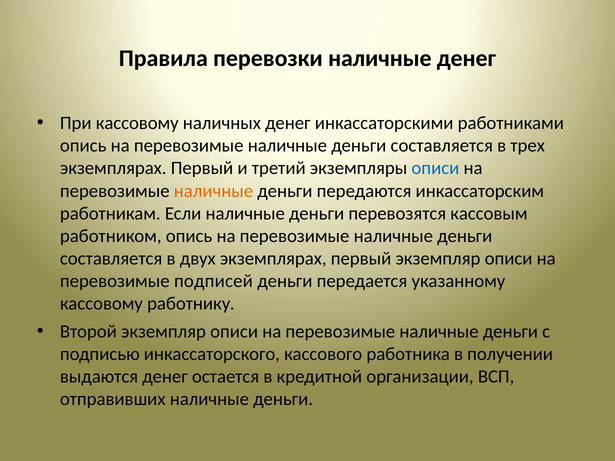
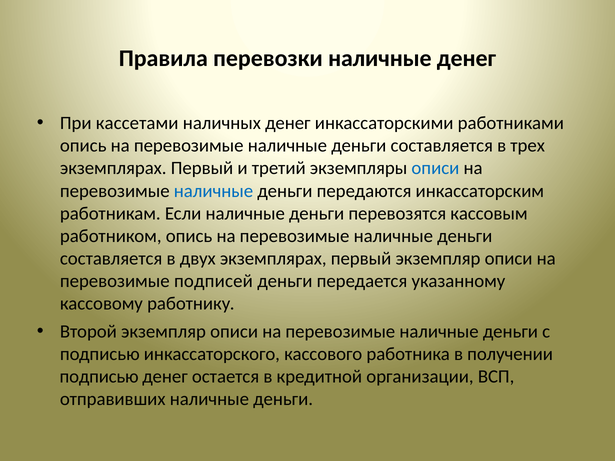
При кассовому: кассовому -> кассетами
наличные at (214, 191) colour: orange -> blue
выдаются at (99, 377): выдаются -> подписью
